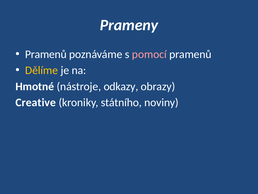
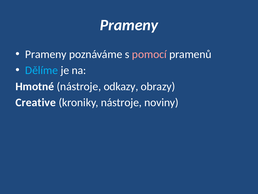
Pramenů at (46, 54): Pramenů -> Prameny
Dělíme colour: yellow -> light blue
kroniky státního: státního -> nástroje
